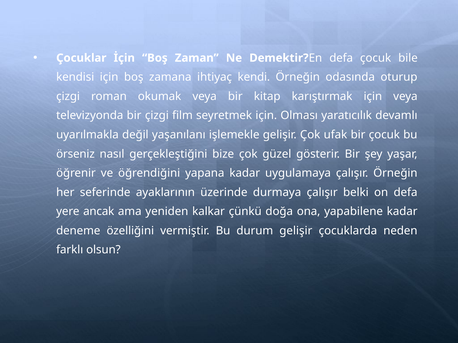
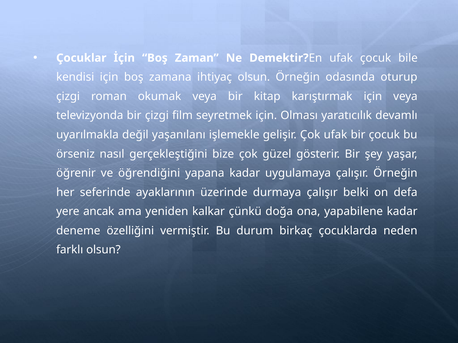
En defa: defa -> ufak
ihtiyaç kendi: kendi -> olsun
durum gelişir: gelişir -> birkaç
